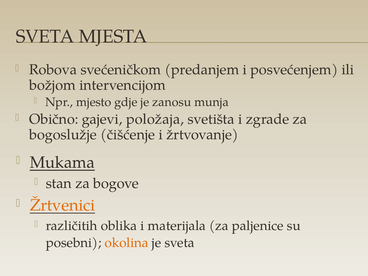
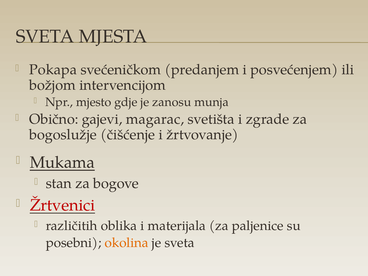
Robova: Robova -> Pokapa
položaja: položaja -> magarac
Žrtvenici colour: orange -> red
